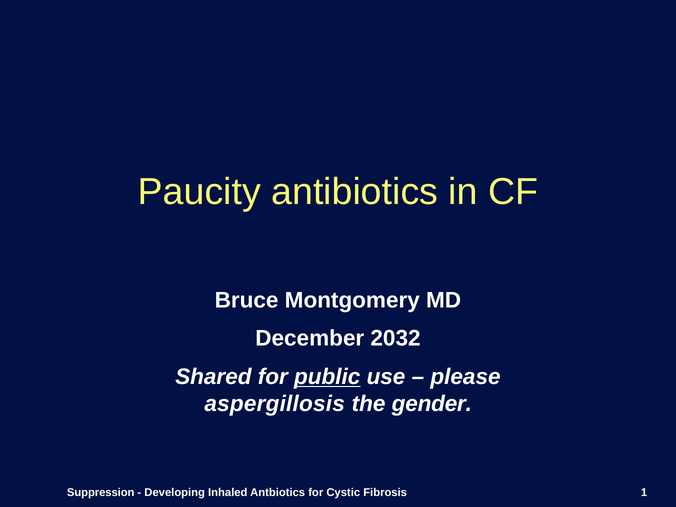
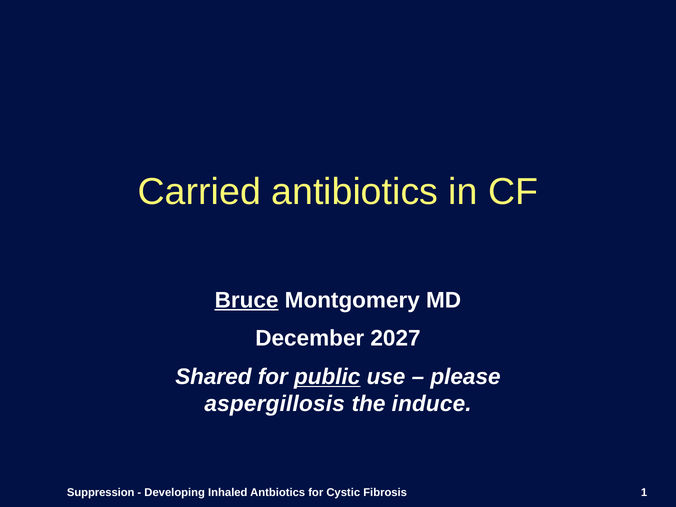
Paucity: Paucity -> Carried
Bruce underline: none -> present
2032: 2032 -> 2027
gender: gender -> induce
